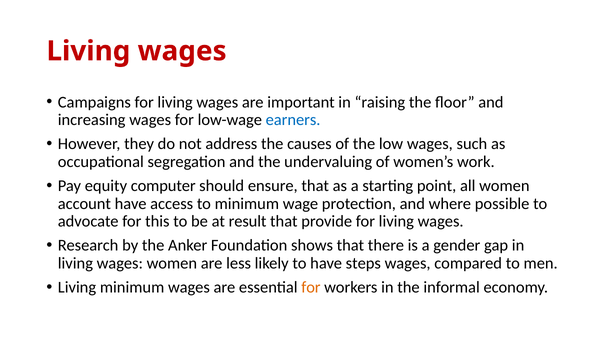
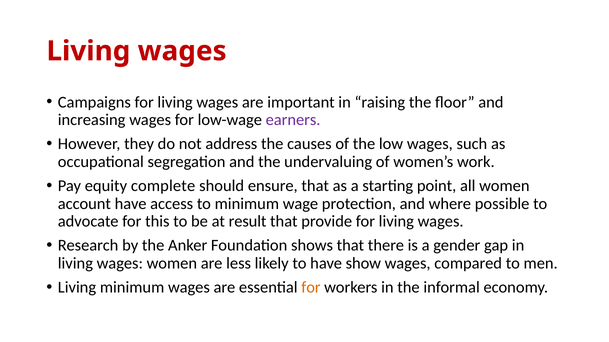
earners colour: blue -> purple
computer: computer -> complete
steps: steps -> show
